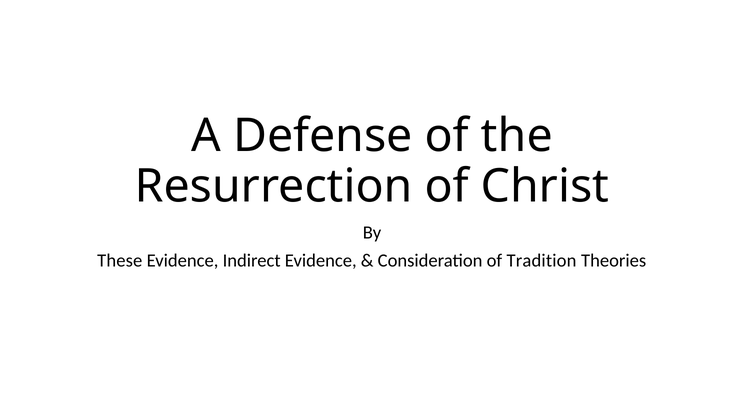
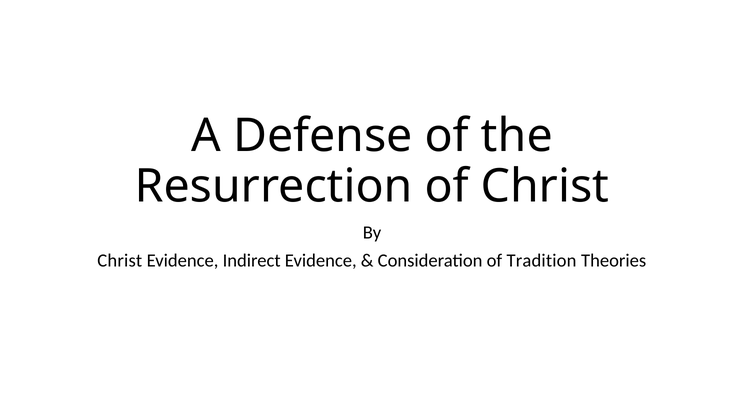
These at (120, 260): These -> Christ
